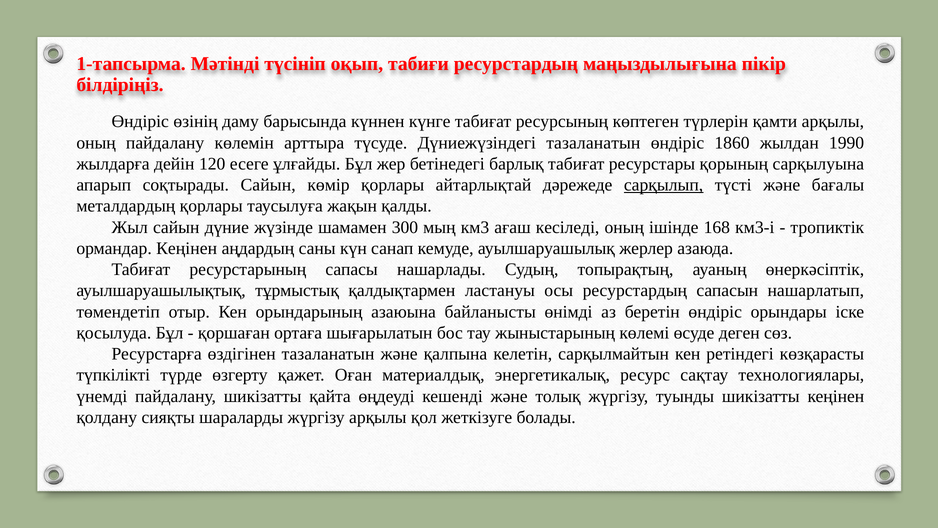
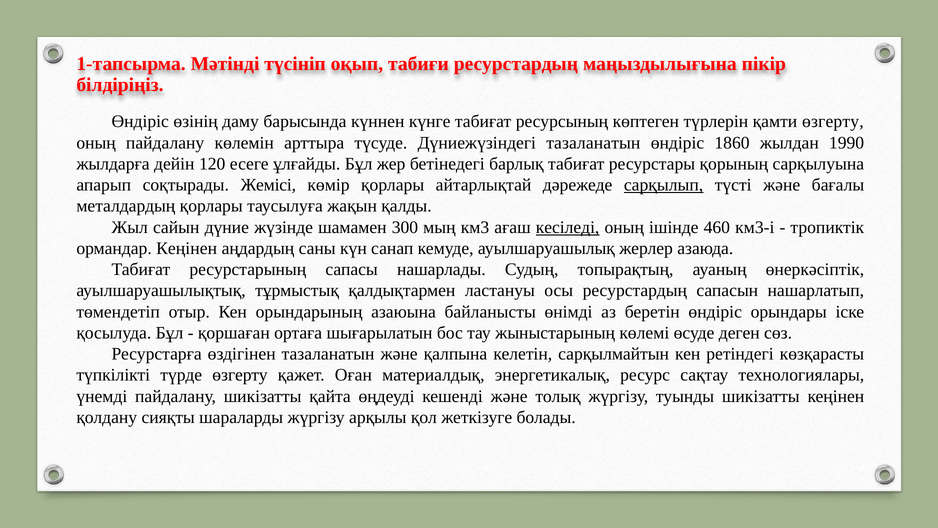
қамти арқылы: арқылы -> өзгерту
соқтырады Сайын: Сайын -> Жемісі
кесіледі underline: none -> present
168: 168 -> 460
